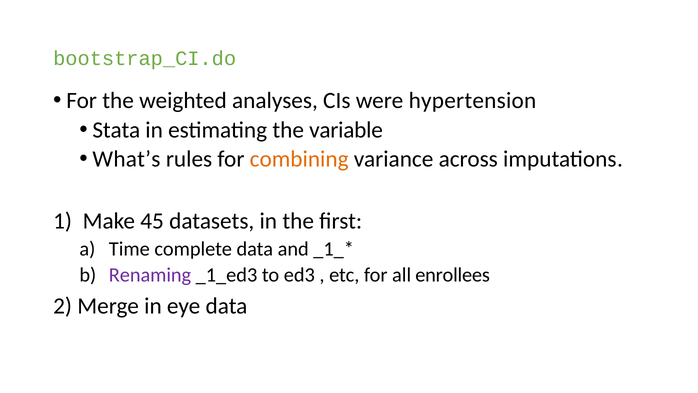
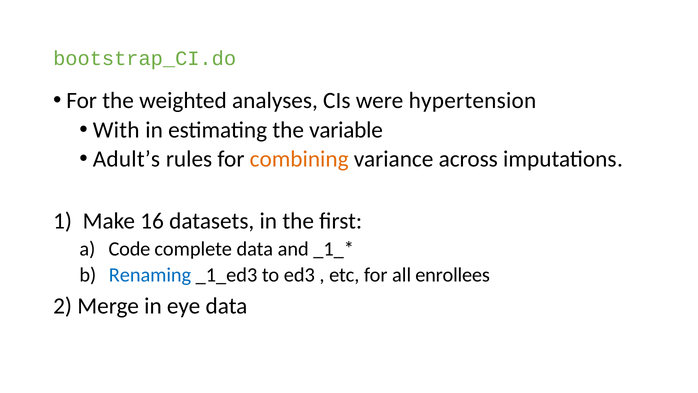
Stata: Stata -> With
What’s: What’s -> Adult’s
45: 45 -> 16
Time: Time -> Code
Renaming colour: purple -> blue
